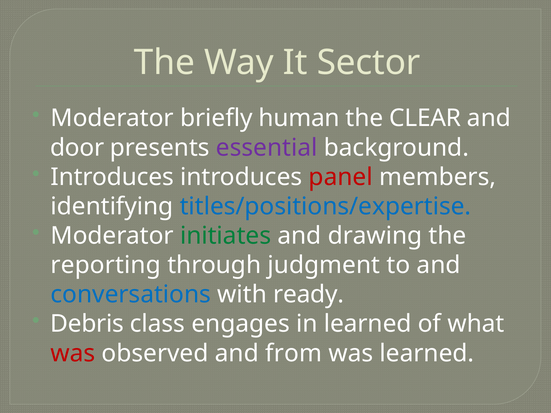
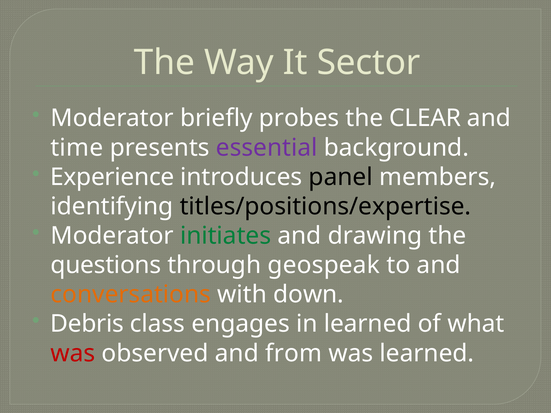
human: human -> probes
door: door -> time
Introduces at (112, 177): Introduces -> Experience
panel colour: red -> black
titles/positions/expertise colour: blue -> black
reporting: reporting -> questions
judgment: judgment -> geospeak
conversations colour: blue -> orange
ready: ready -> down
